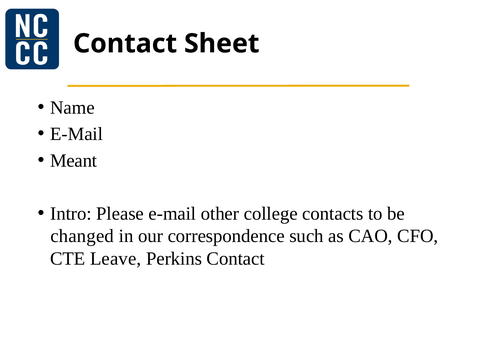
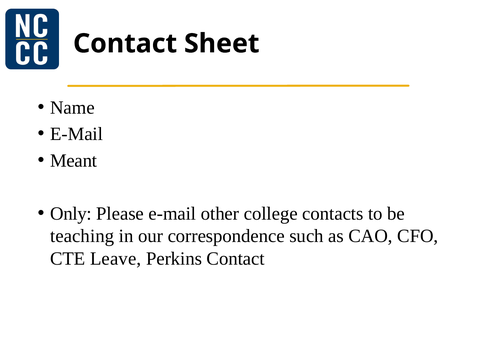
Intro: Intro -> Only
changed: changed -> teaching
